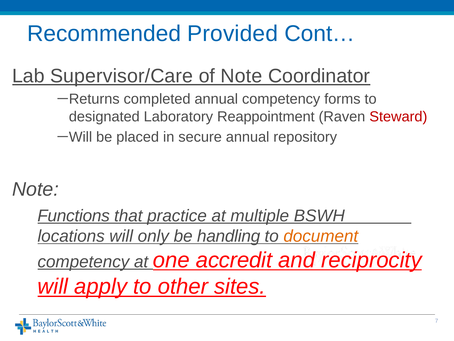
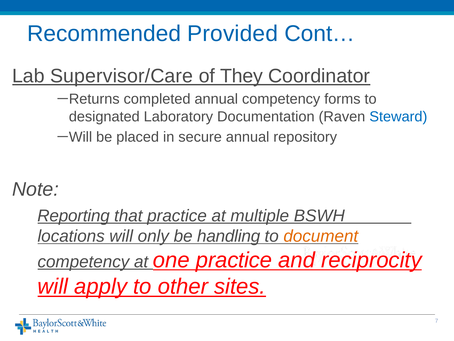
of Note: Note -> They
Reappointment: Reappointment -> Documentation
Steward colour: red -> blue
Functions: Functions -> Reporting
one accredit: accredit -> practice
